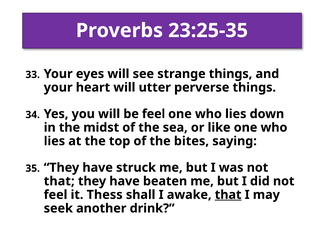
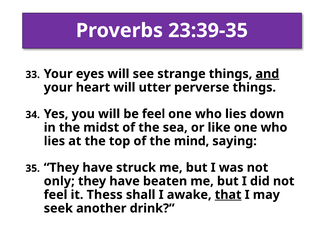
23:25-35: 23:25-35 -> 23:39-35
and underline: none -> present
bites: bites -> mind
that at (59, 181): that -> only
